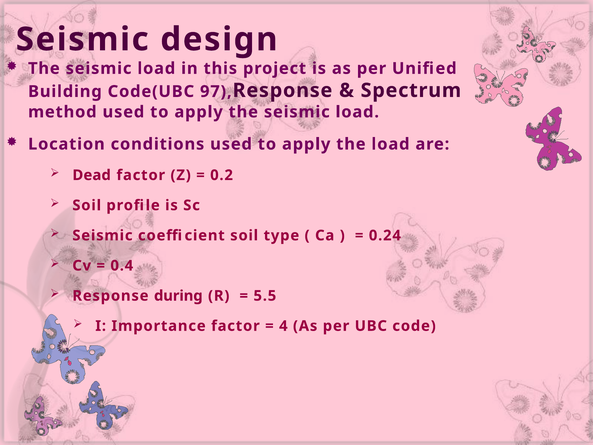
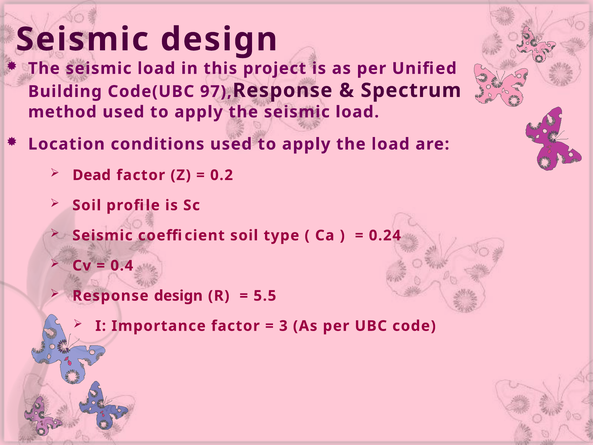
Response during: during -> design
4: 4 -> 3
